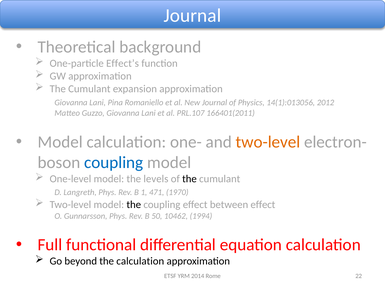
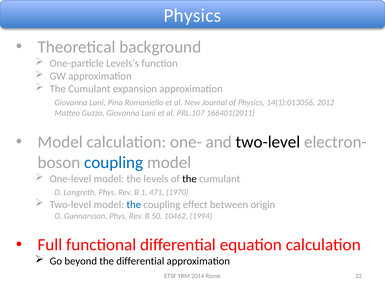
Journal at (192, 15): Journal -> Physics
Effect’s: Effect’s -> Levels’s
two-level at (268, 142) colour: orange -> black
the at (134, 204) colour: black -> blue
between effect: effect -> origin
the calculation: calculation -> differential
